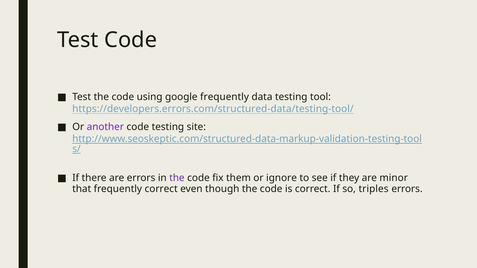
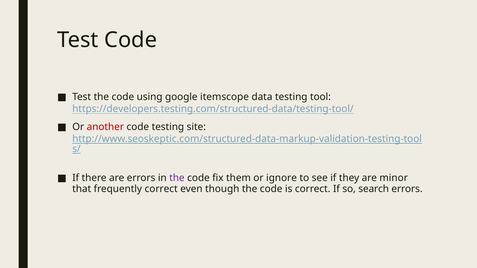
google frequently: frequently -> itemscope
https://developers.errors.com/structured-data/testing-tool/: https://developers.errors.com/structured-data/testing-tool/ -> https://developers.testing.com/structured-data/testing-tool/
another colour: purple -> red
triples: triples -> search
